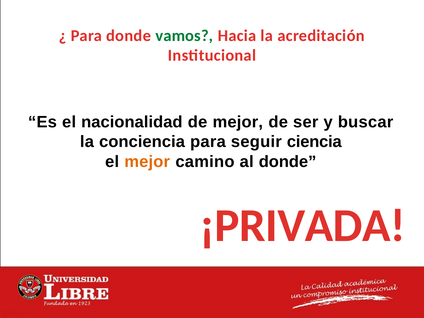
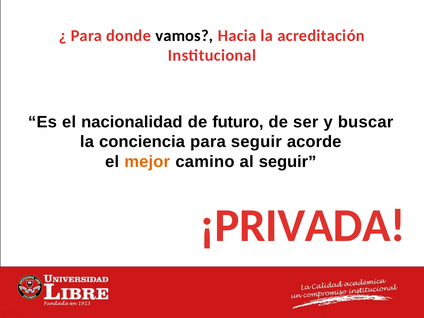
vamos colour: green -> black
de mejor: mejor -> futuro
ciencia: ciencia -> acorde
al donde: donde -> seguir
